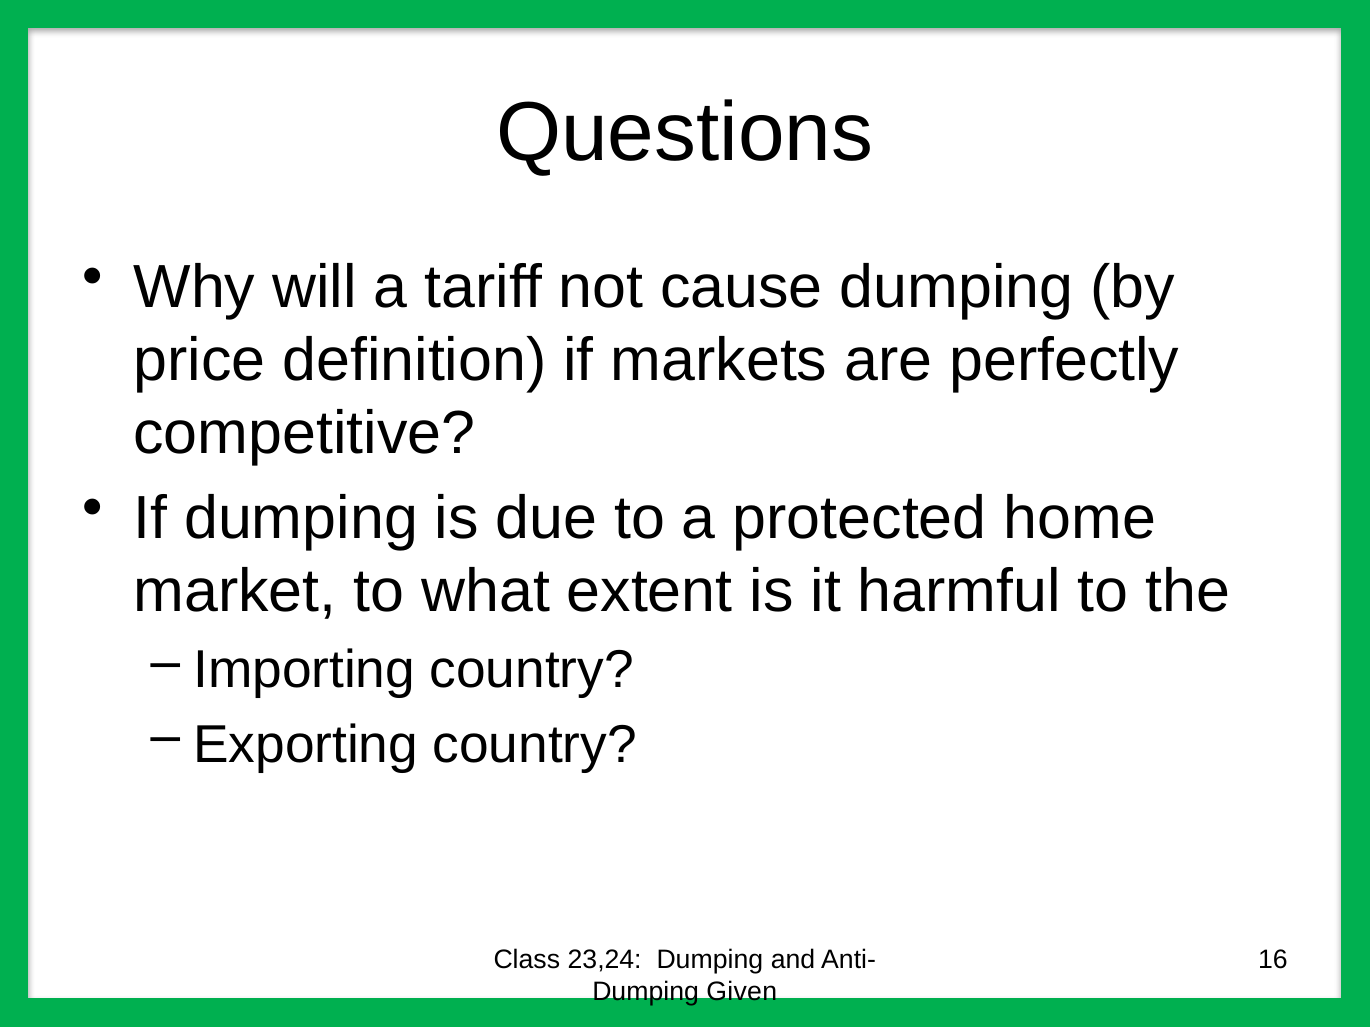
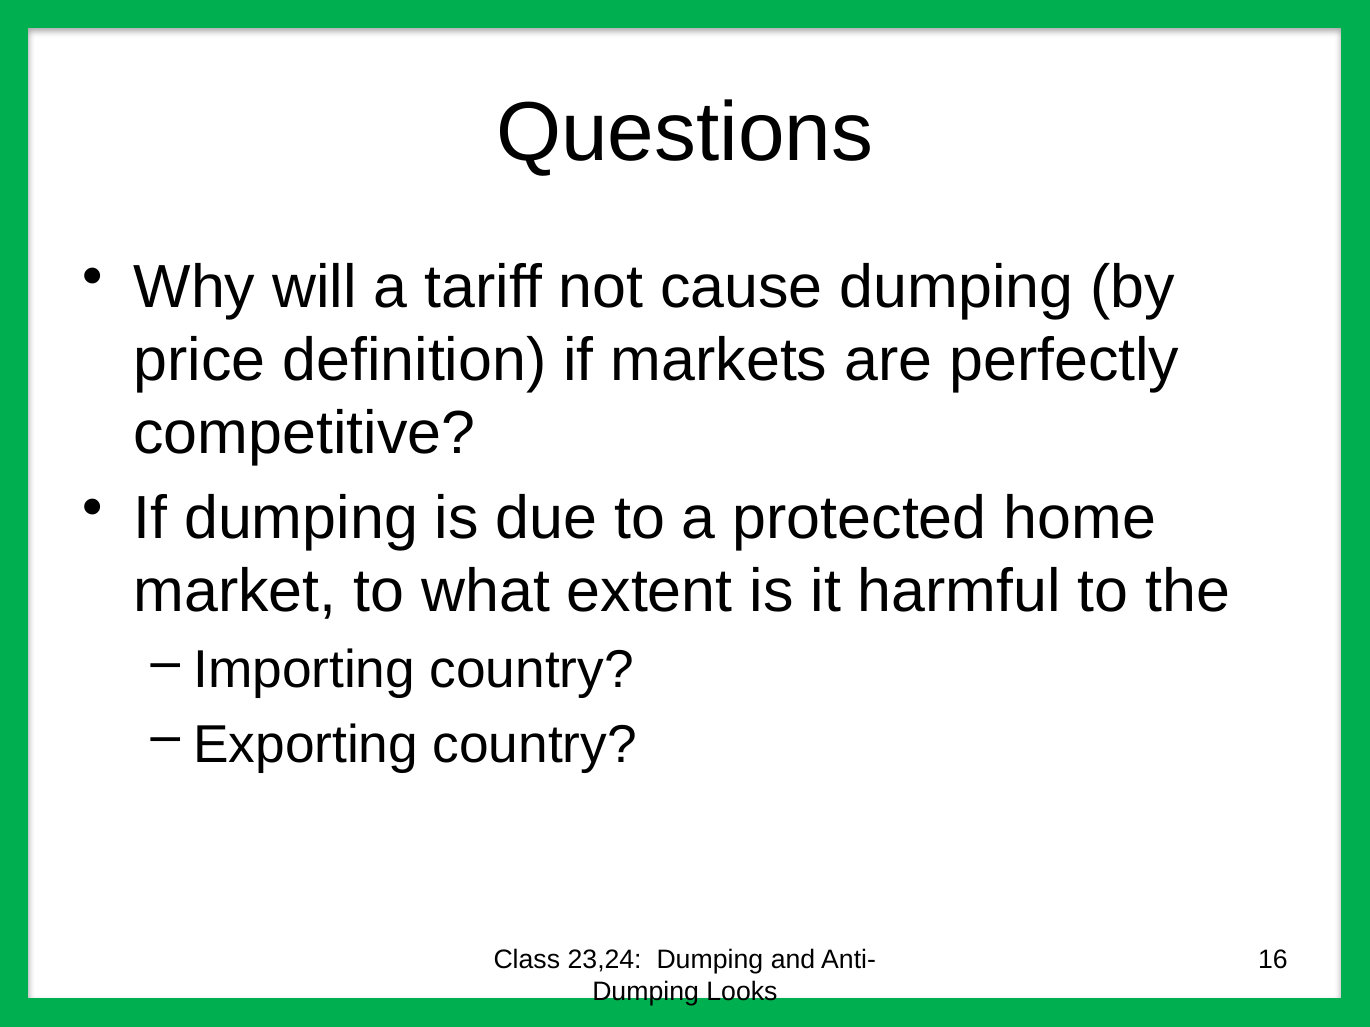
Given: Given -> Looks
